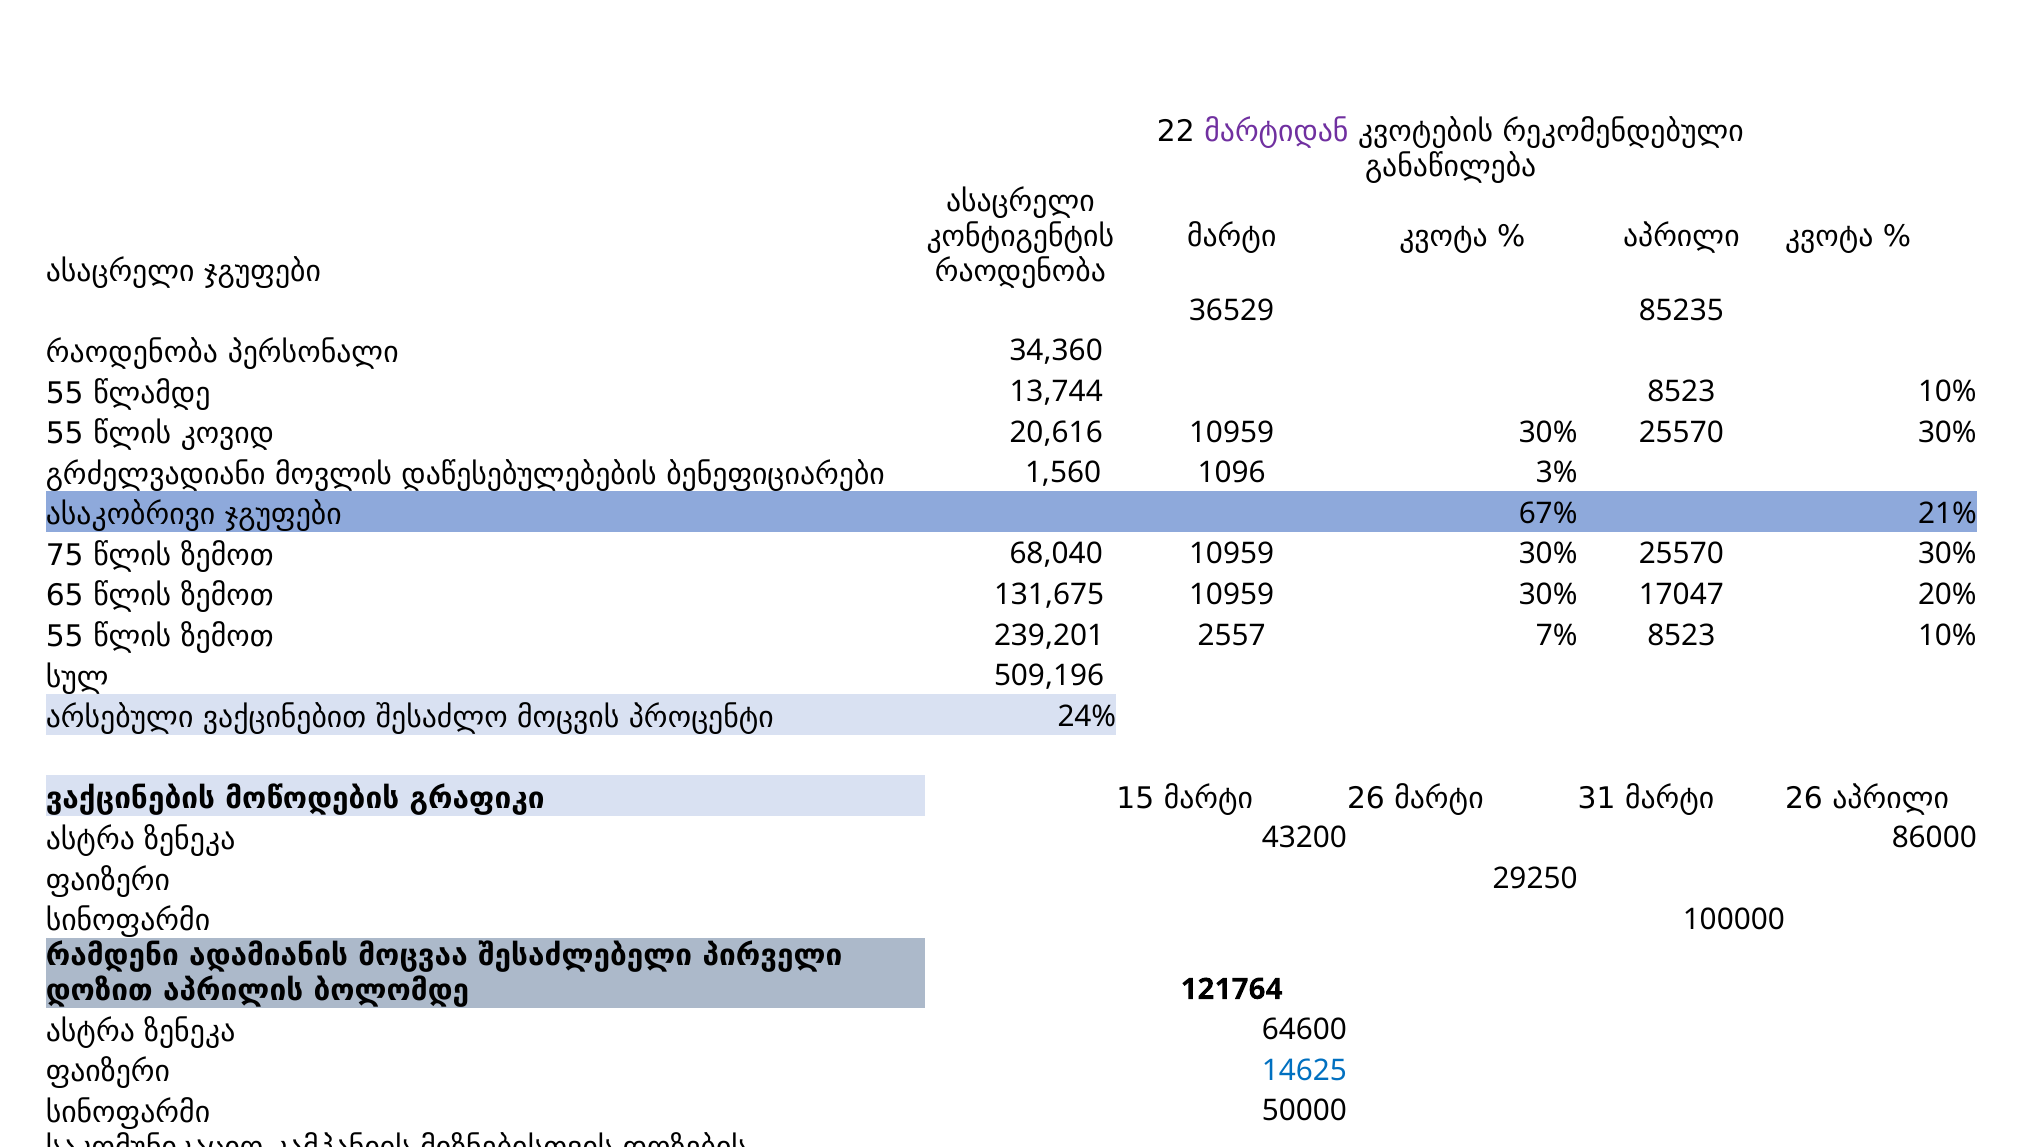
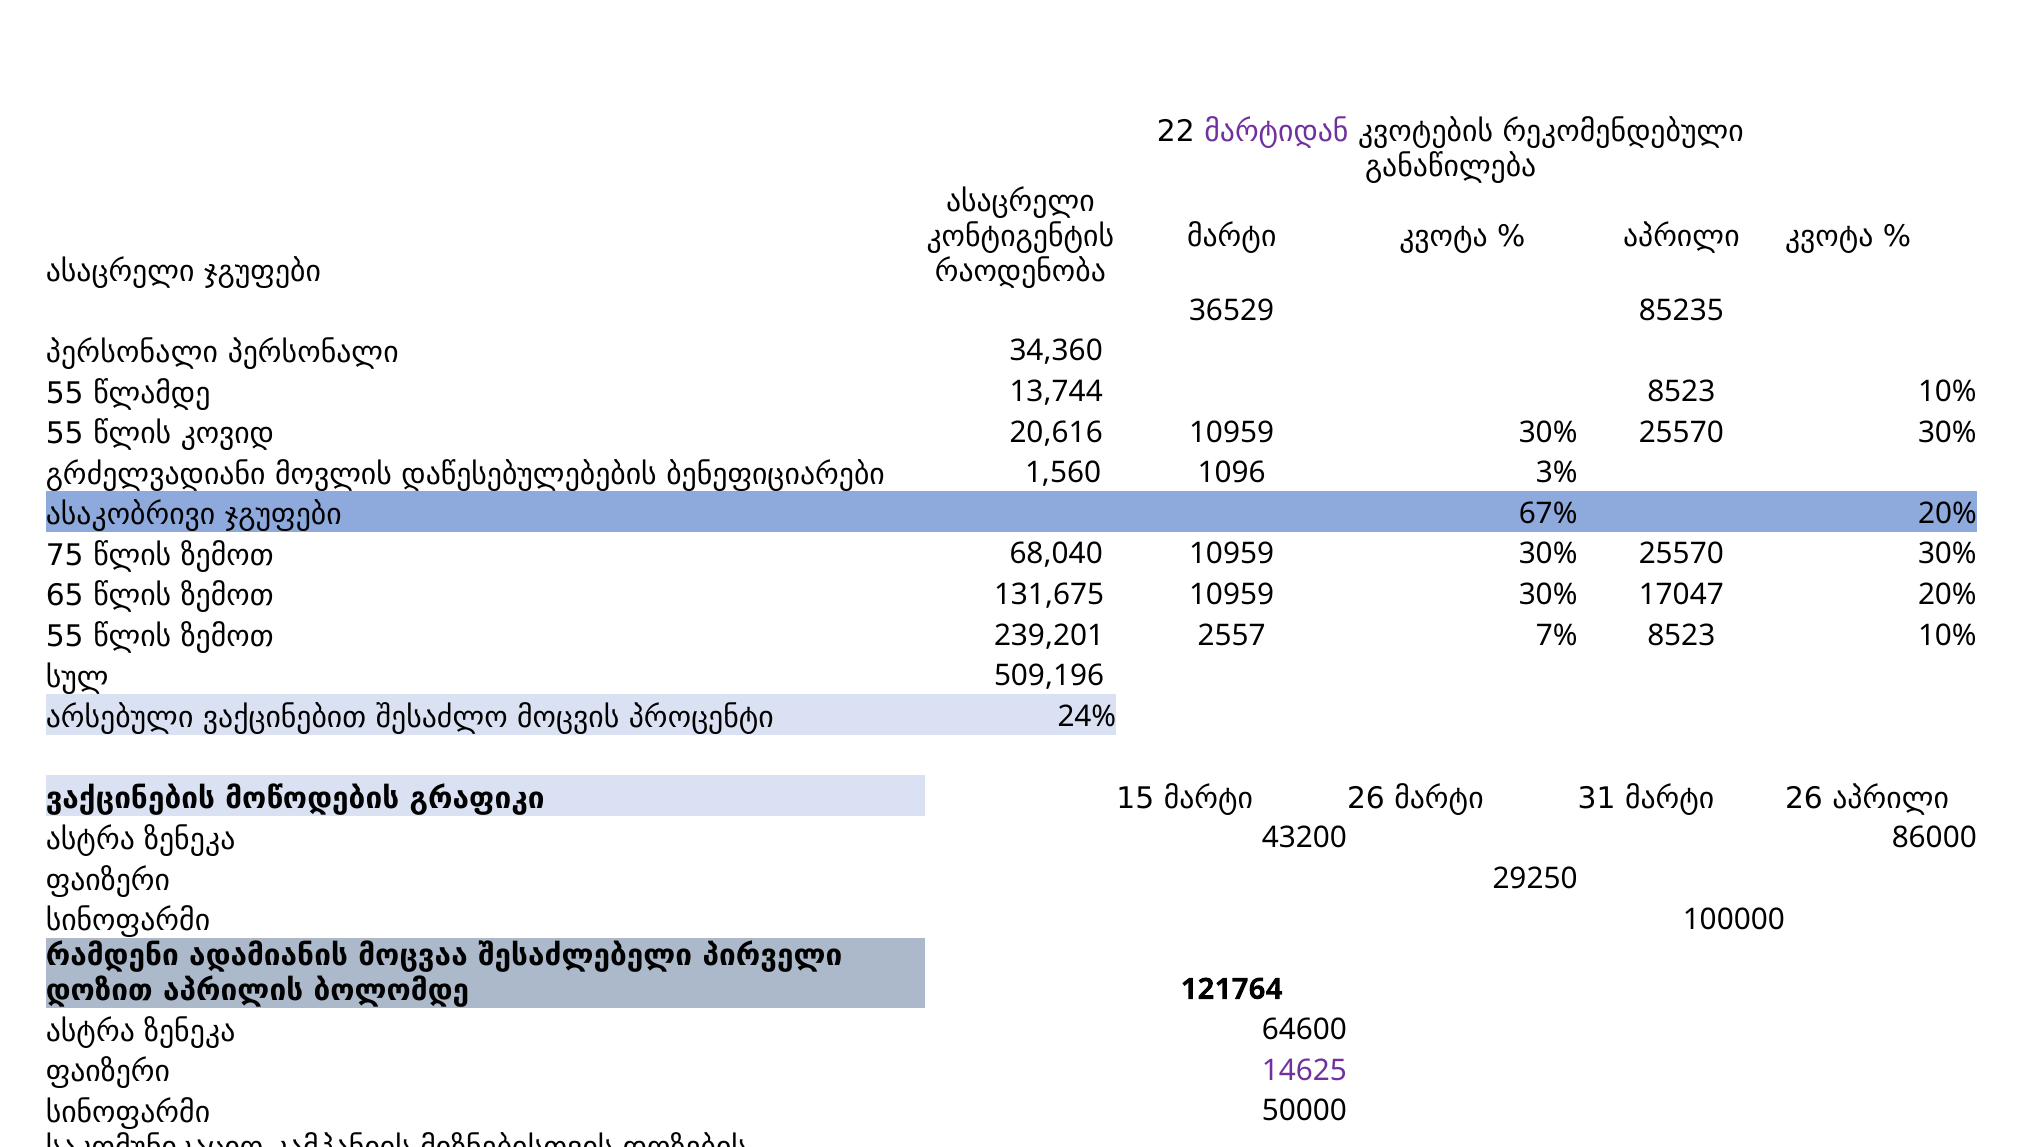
რაოდენობა at (132, 353): რაოდენობა -> პერსონალი
67% 21%: 21% -> 20%
14625 colour: blue -> purple
